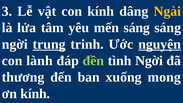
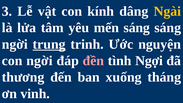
nguyện underline: present -> none
con lành: lành -> ngời
đền colour: light green -> pink
tình Ngời: Ngời -> Ngợi
mong: mong -> tháng
ơn kính: kính -> vinh
